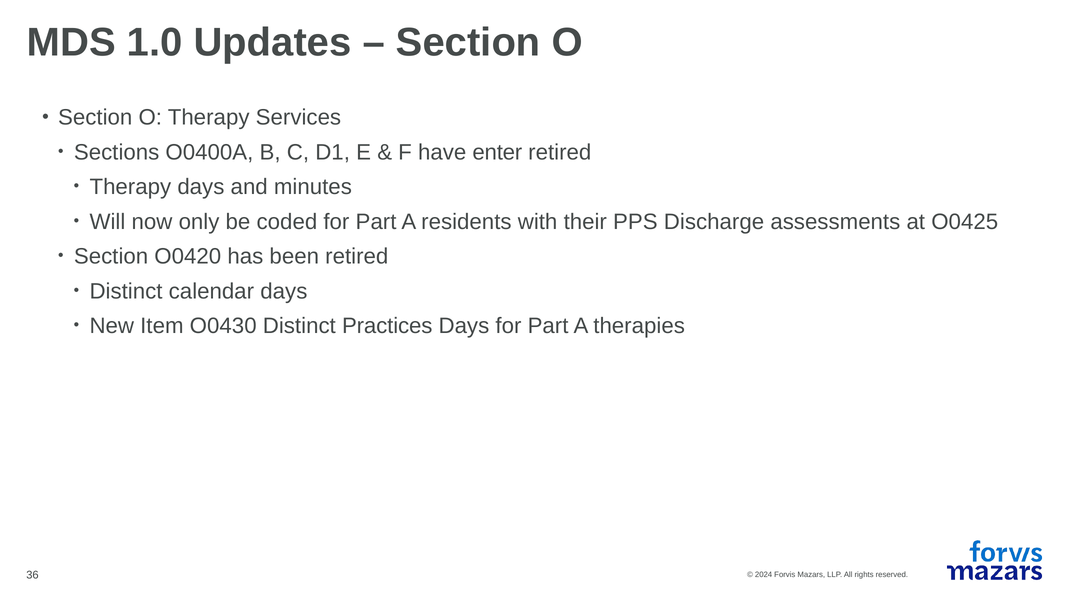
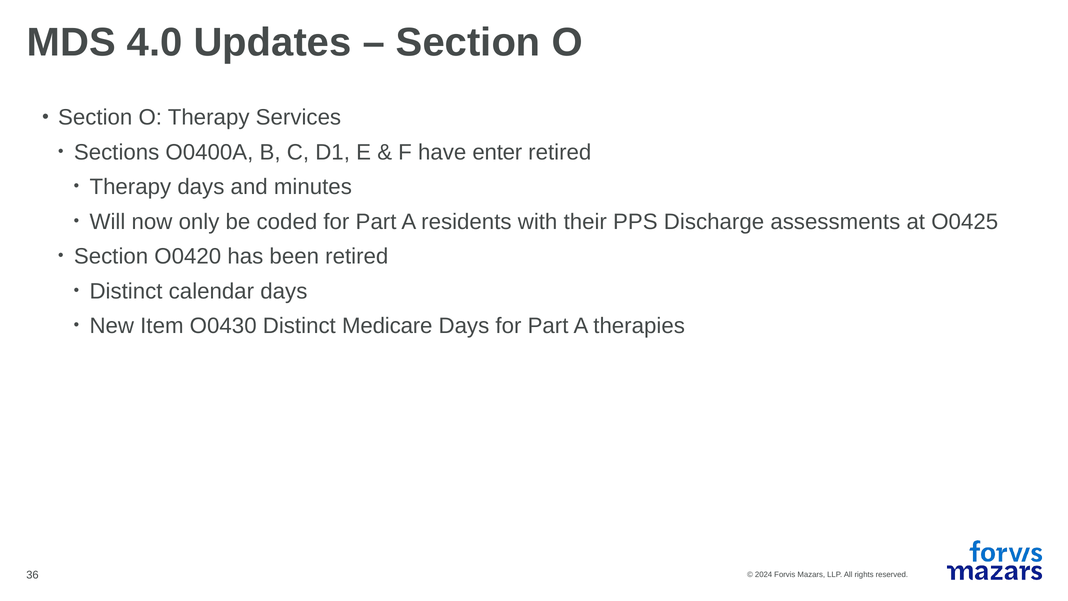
1.0: 1.0 -> 4.0
Practices: Practices -> Medicare
